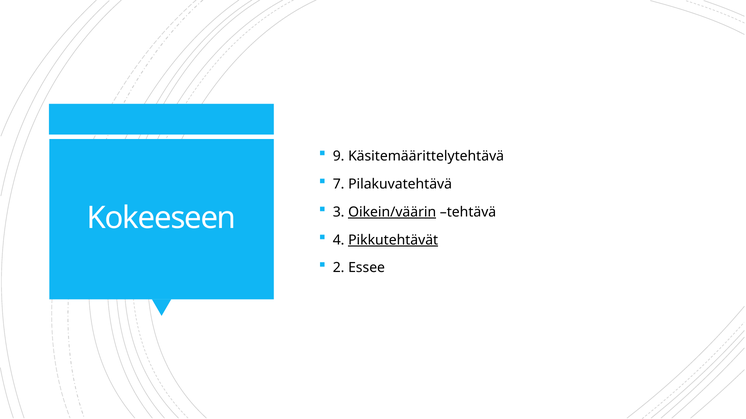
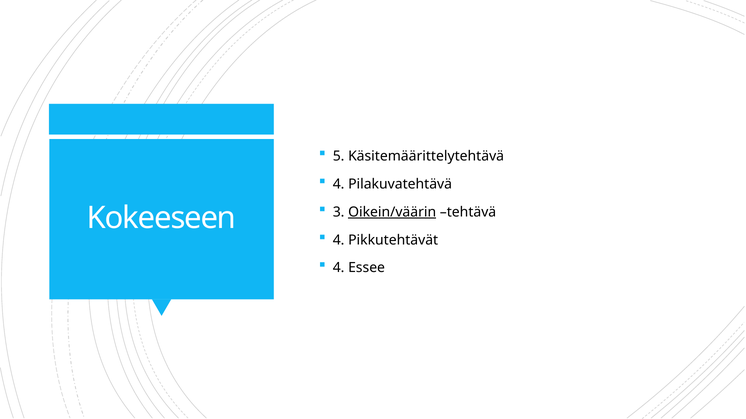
9: 9 -> 5
7 at (339, 184): 7 -> 4
Pikkutehtävät underline: present -> none
2 at (339, 268): 2 -> 4
